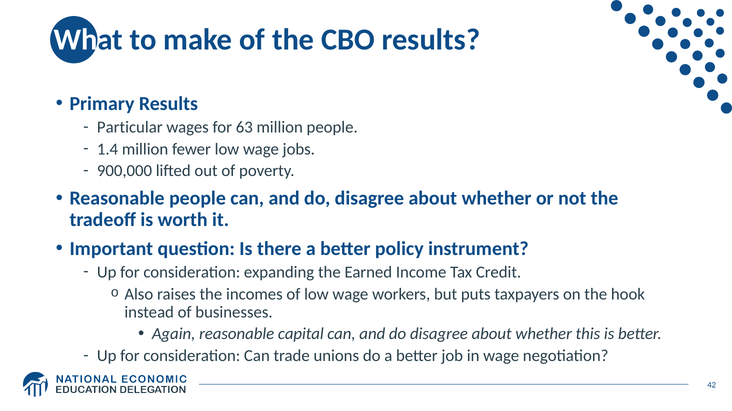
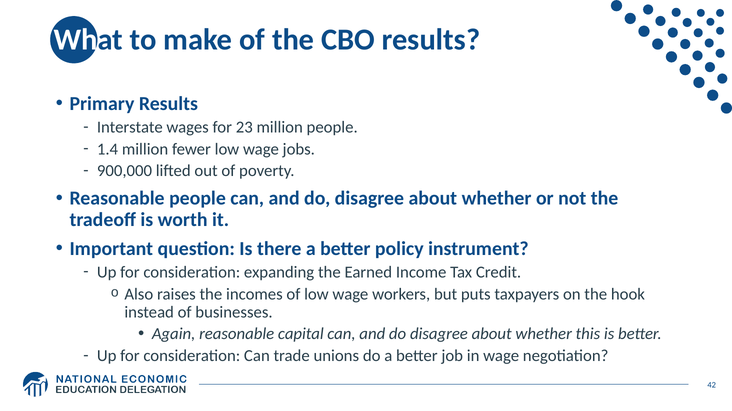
Particular: Particular -> Interstate
63: 63 -> 23
